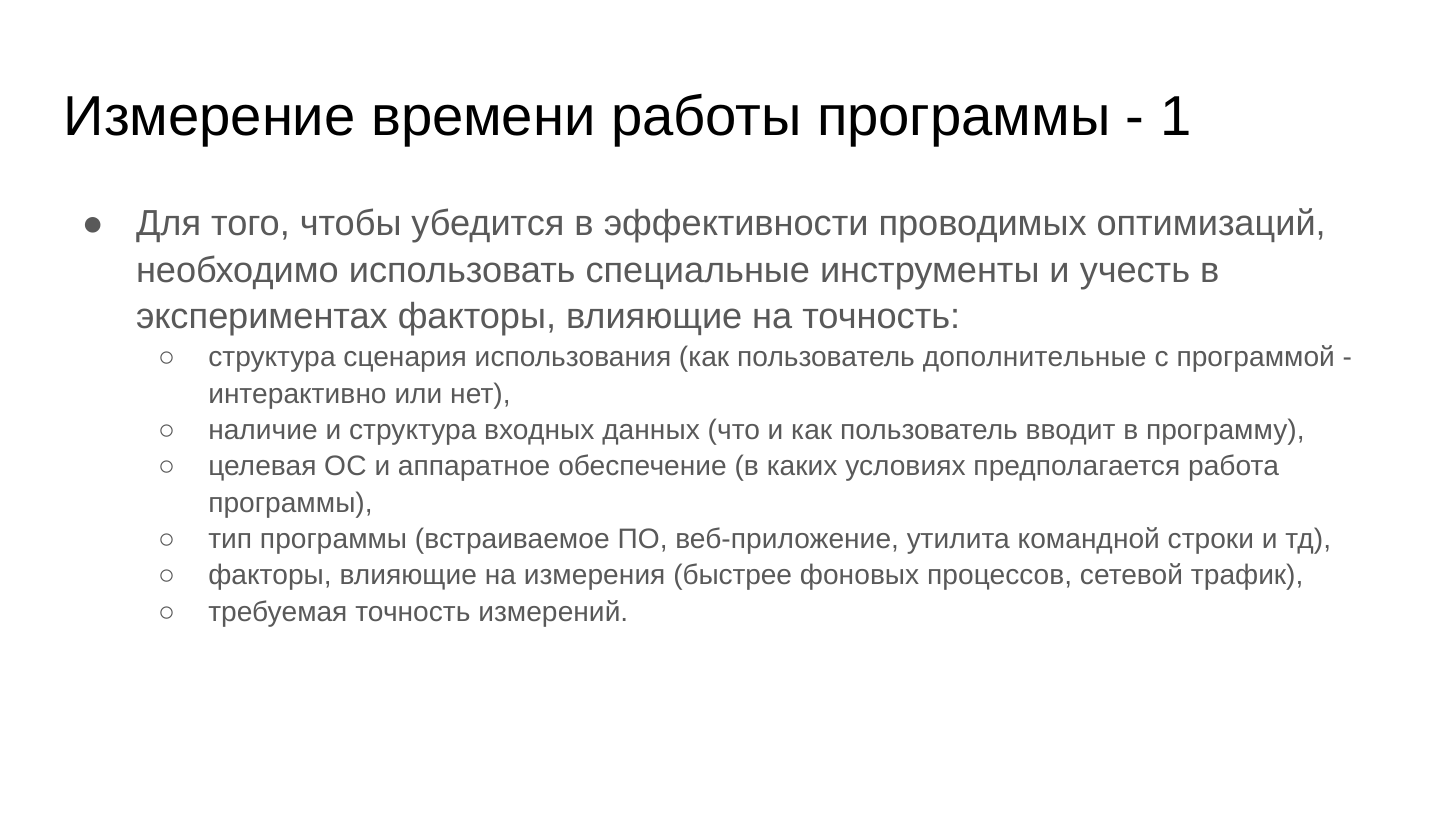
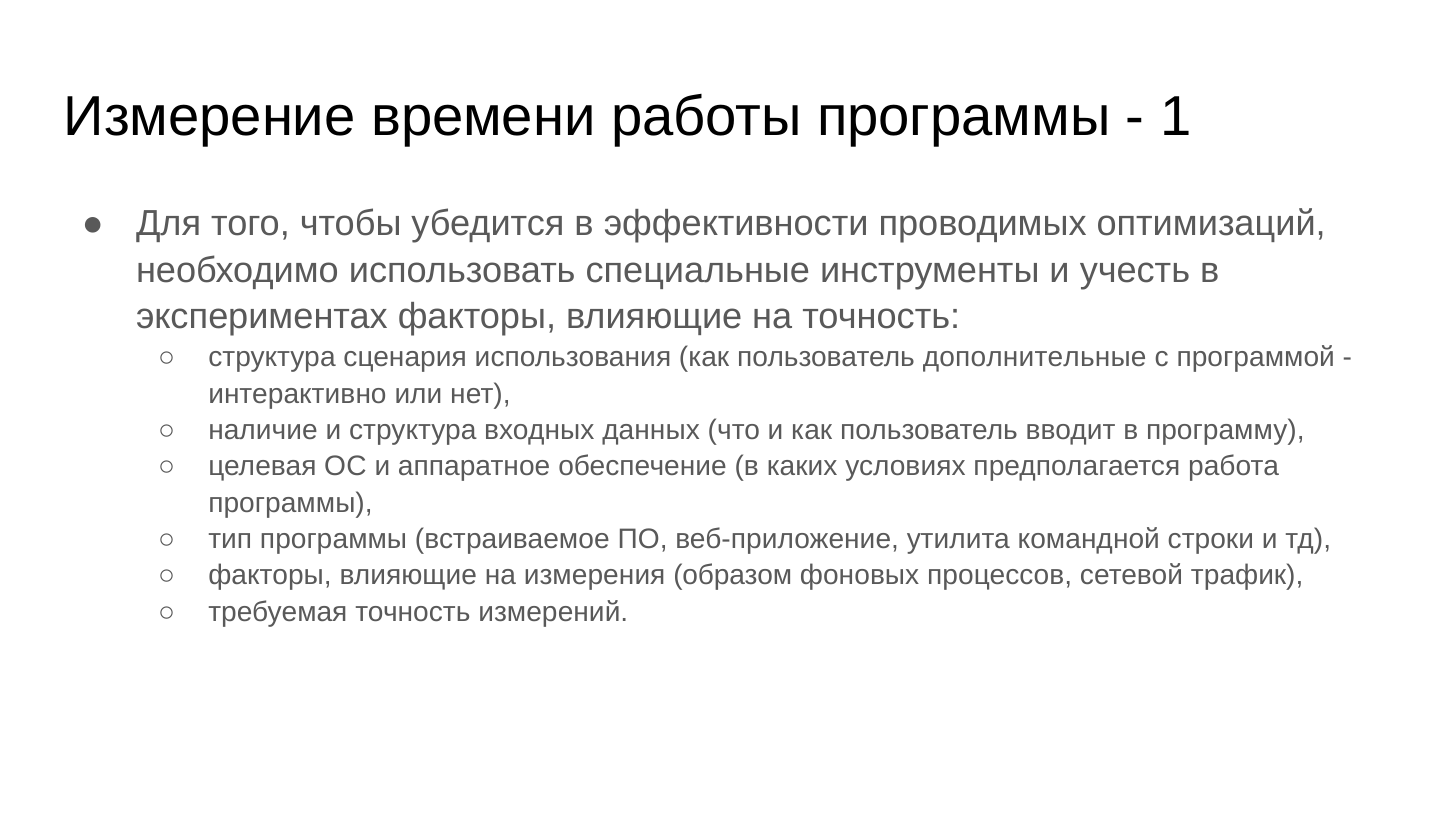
быстрее: быстрее -> образом
